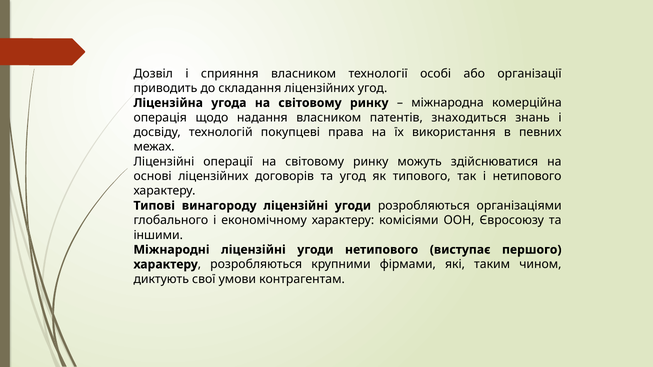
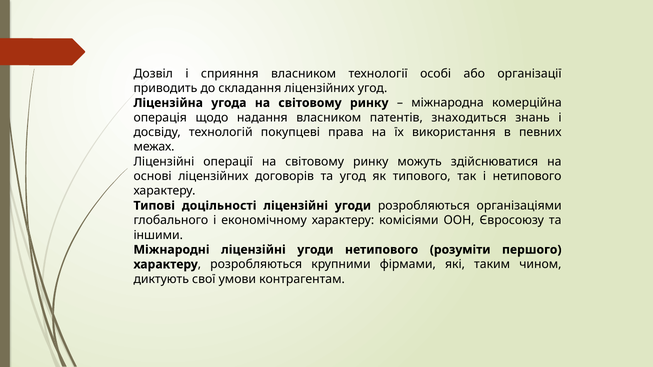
винагороду: винагороду -> доцільності
виступає: виступає -> розуміти
